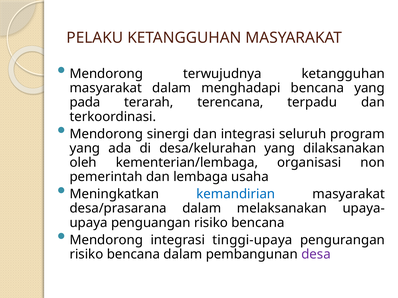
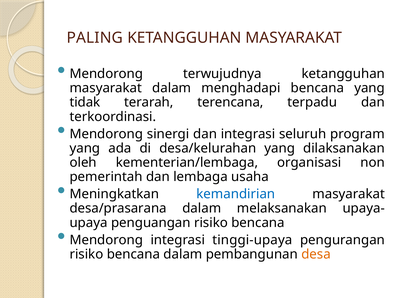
PELAKU: PELAKU -> PALING
pada: pada -> tidak
desa colour: purple -> orange
